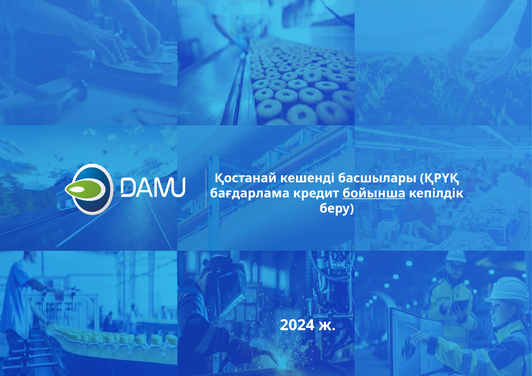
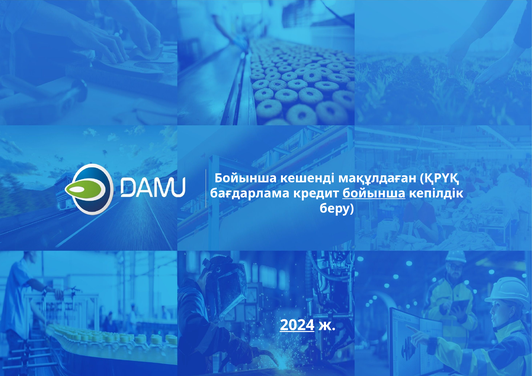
Қостанай at (246, 178): Қостанай -> Бойынша
басшылары: басшылары -> мақұлдаған
2024 underline: none -> present
